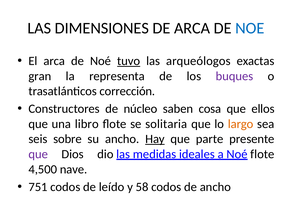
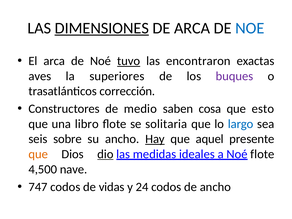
DIMENSIONES underline: none -> present
arqueólogos: arqueólogos -> encontraron
gran: gran -> aves
representa: representa -> superiores
núcleo: núcleo -> medio
ellos: ellos -> esto
largo colour: orange -> blue
parte: parte -> aquel
que at (38, 154) colour: purple -> orange
dio underline: none -> present
751: 751 -> 747
leído: leído -> vidas
58: 58 -> 24
